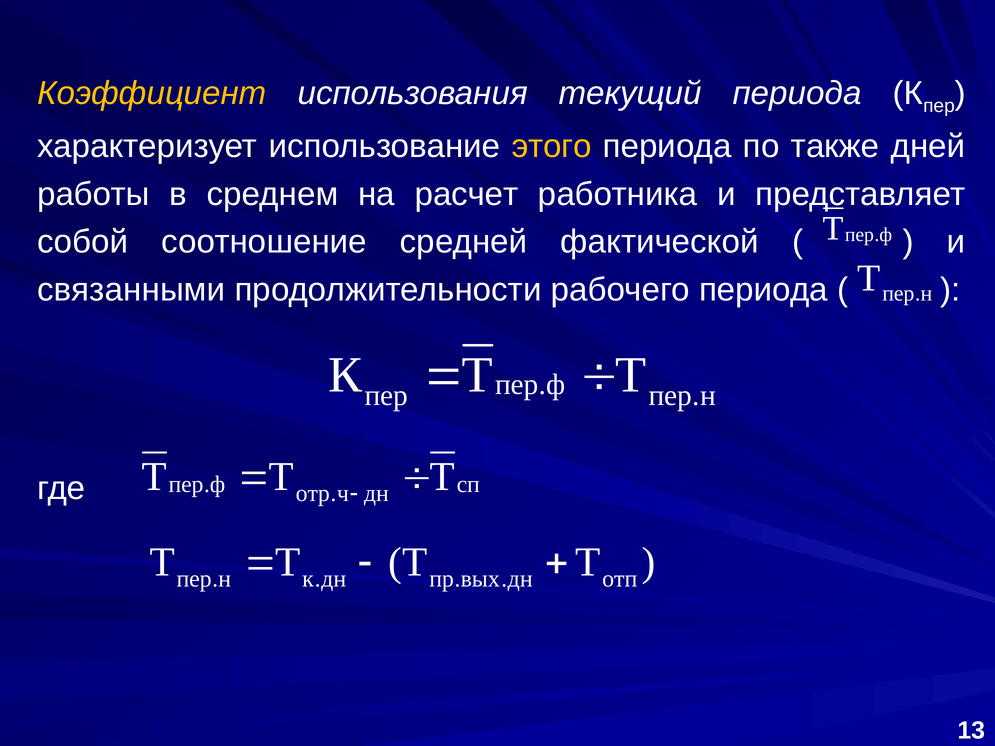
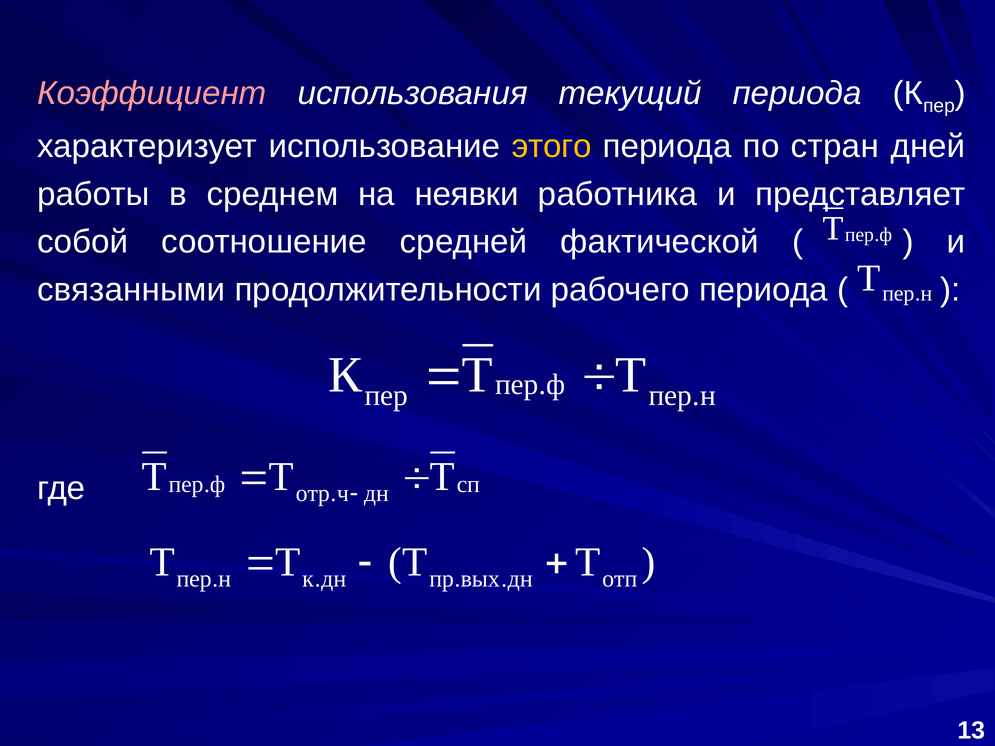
Коэффициент colour: yellow -> pink
также: также -> стран
расчет: расчет -> неявки
